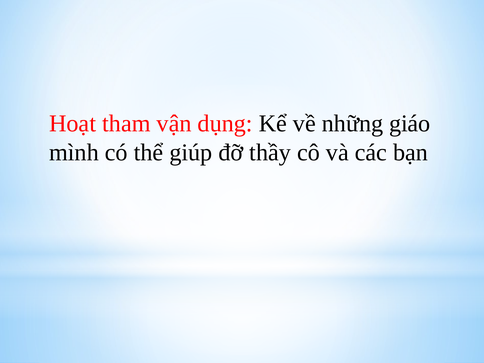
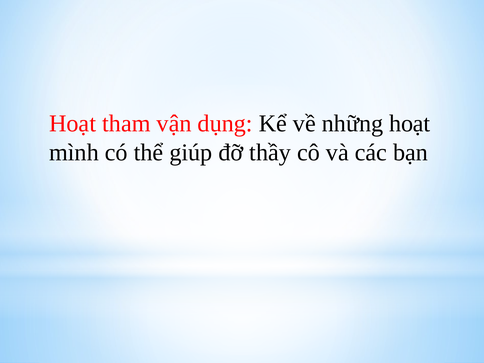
những giáo: giáo -> hoạt
